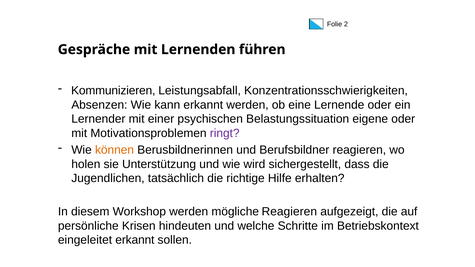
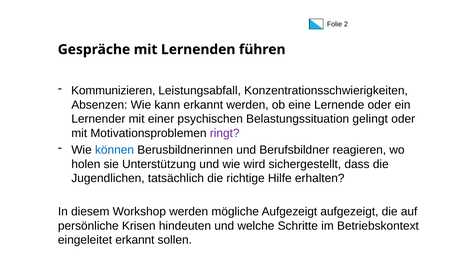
eigene: eigene -> gelingt
können colour: orange -> blue
mögliche Reagieren: Reagieren -> Aufgezeigt
